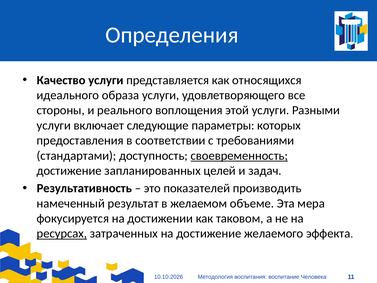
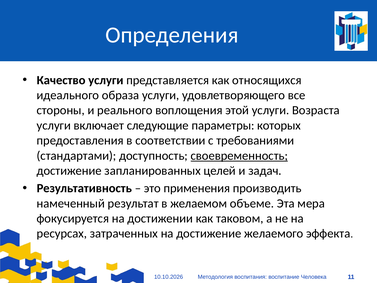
Разными: Разными -> Возраста
показателей: показателей -> применения
ресурсах underline: present -> none
